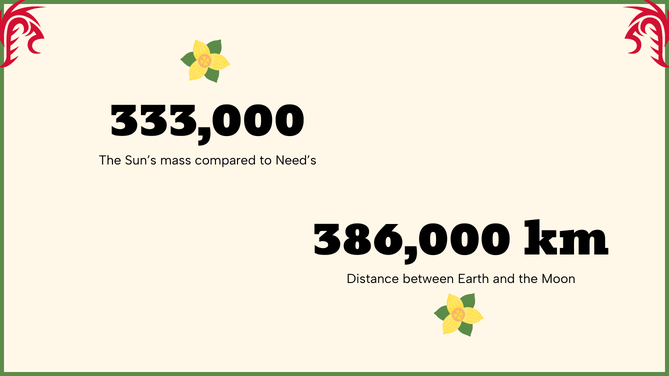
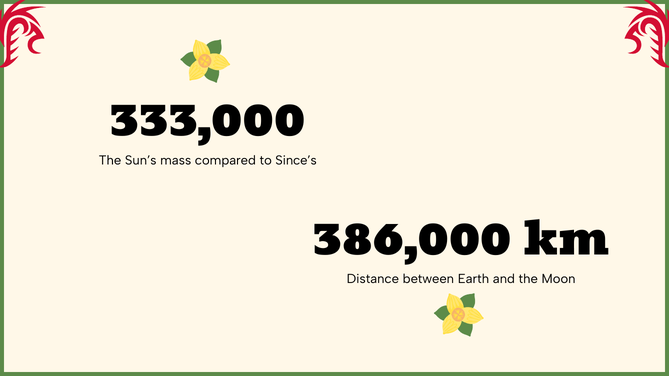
Need’s: Need’s -> Since’s
